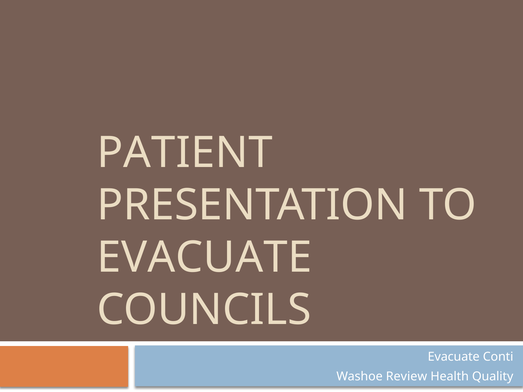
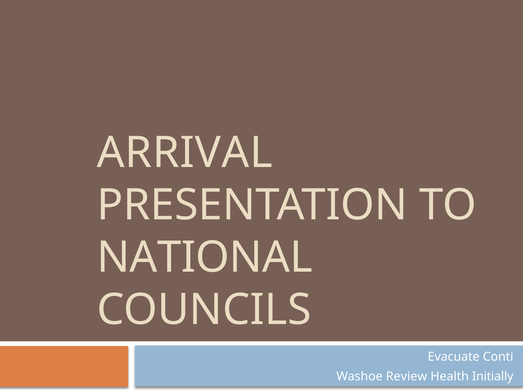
PATIENT: PATIENT -> ARRIVAL
EVACUATE at (204, 258): EVACUATE -> NATIONAL
Quality: Quality -> Initially
